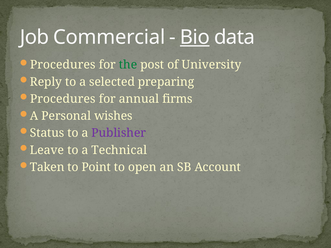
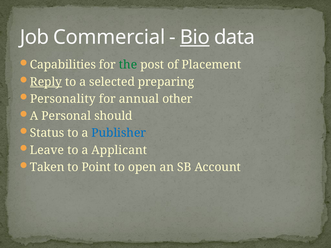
Procedures at (63, 65): Procedures -> Capabilities
University: University -> Placement
Reply underline: none -> present
Procedures at (63, 99): Procedures -> Personality
firms: firms -> other
wishes: wishes -> should
Publisher colour: purple -> blue
Technical: Technical -> Applicant
